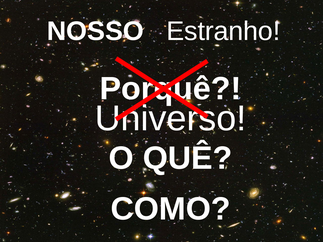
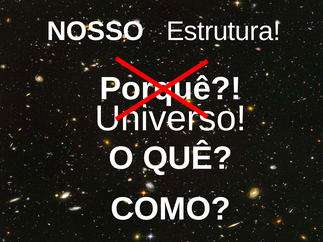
Estranho: Estranho -> Estrutura
